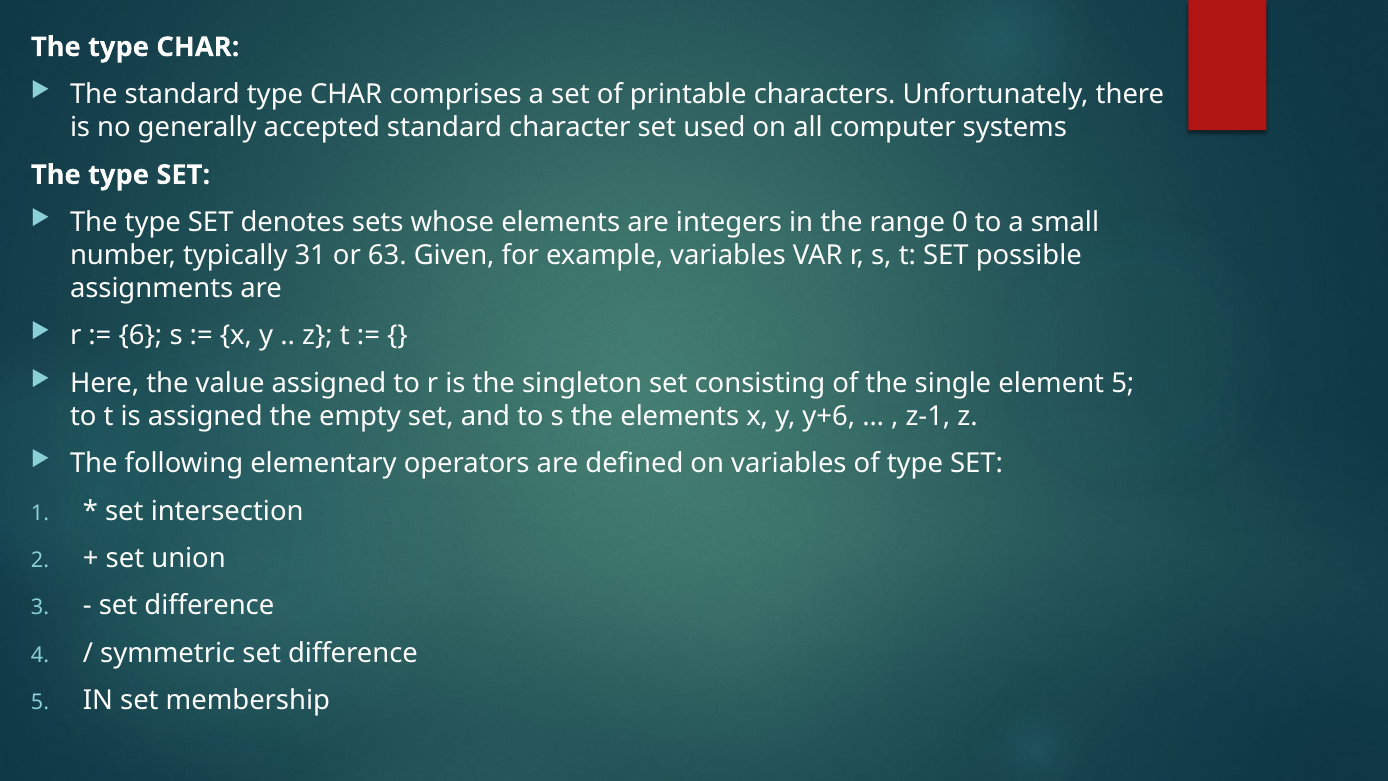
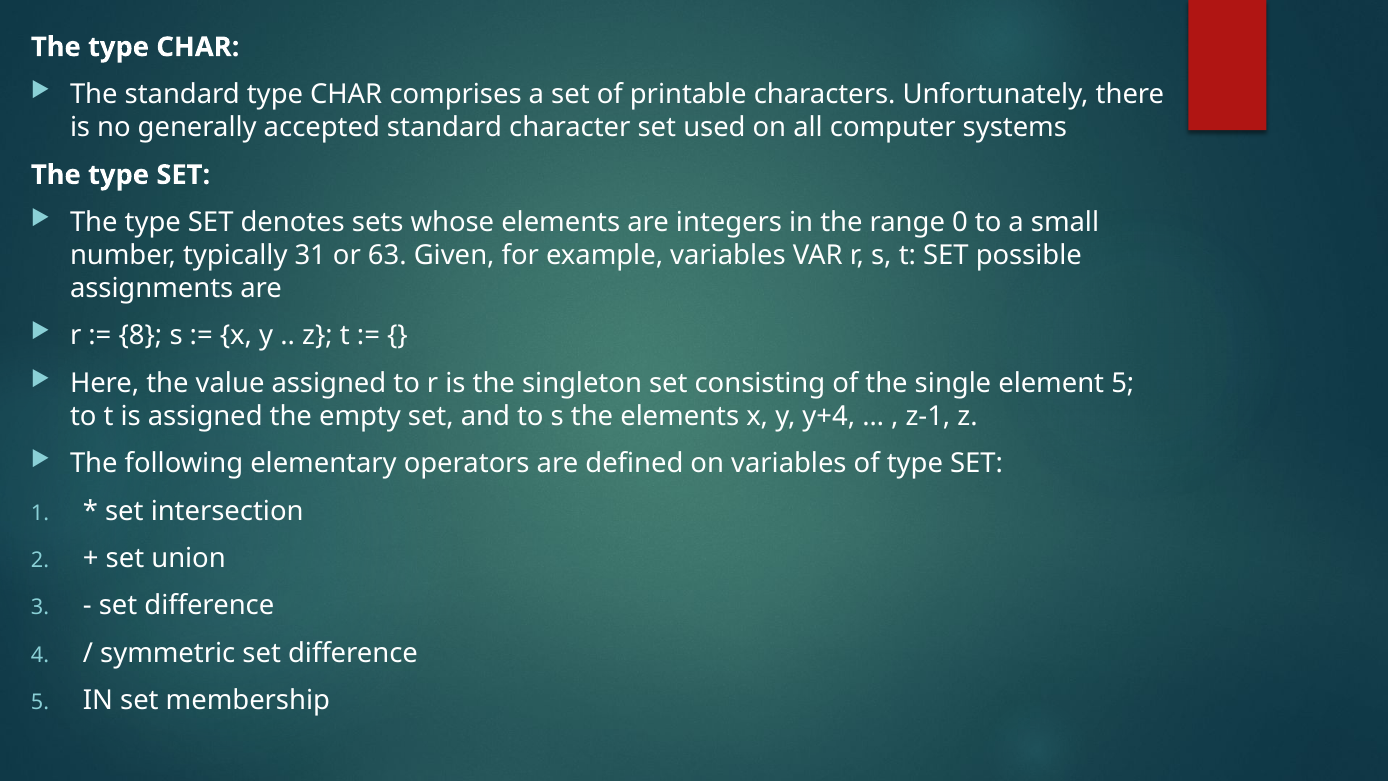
6: 6 -> 8
y+6: y+6 -> y+4
